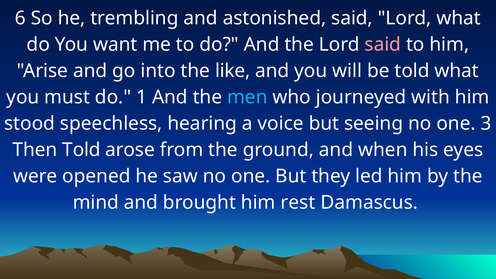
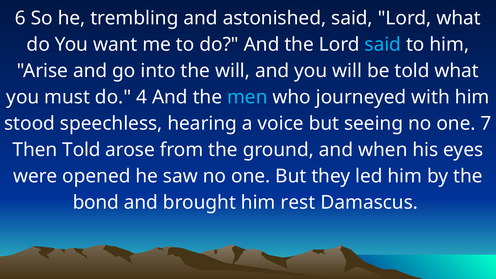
said at (383, 44) colour: pink -> light blue
the like: like -> will
1: 1 -> 4
3: 3 -> 7
mind: mind -> bond
